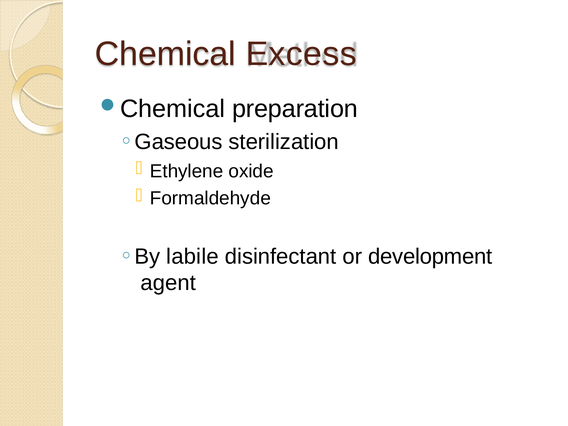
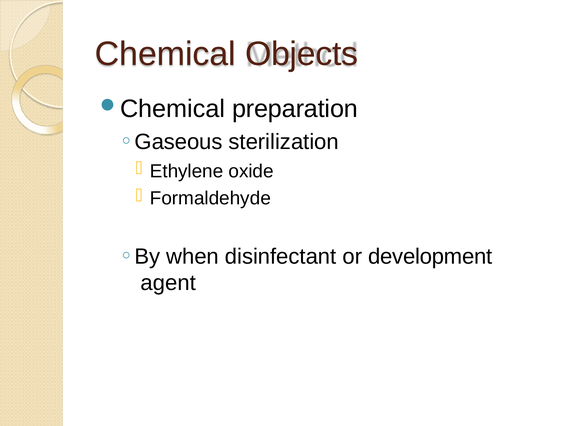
Excess: Excess -> Objects
labile: labile -> when
